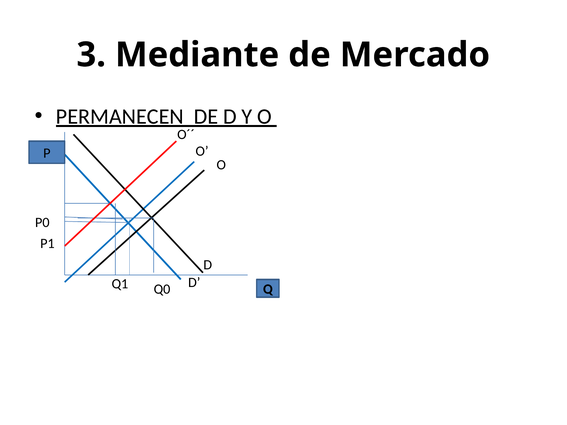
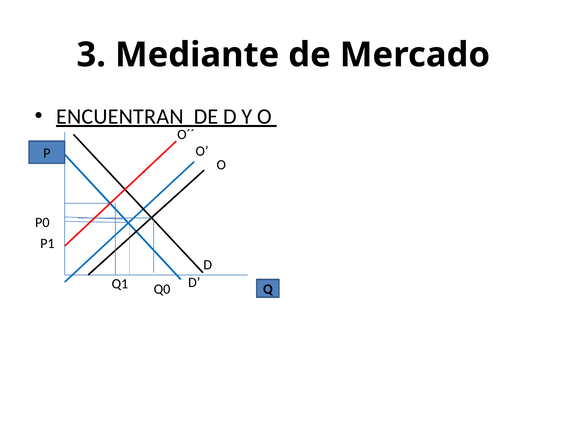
PERMANECEN: PERMANECEN -> ENCUENTRAN
